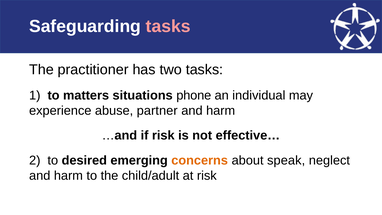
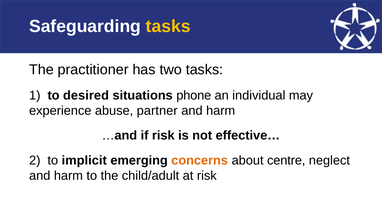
tasks at (168, 26) colour: pink -> yellow
matters: matters -> desired
desired: desired -> implicit
speak: speak -> centre
